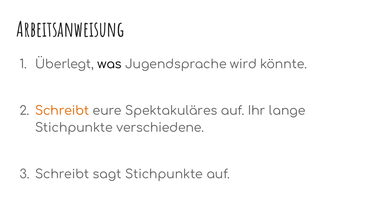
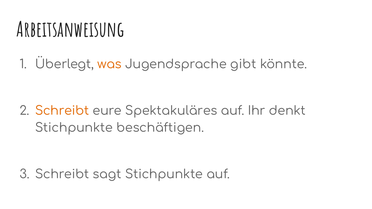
was colour: black -> orange
wird: wird -> gibt
lange: lange -> denkt
verschiedene: verschiedene -> beschäftigen
